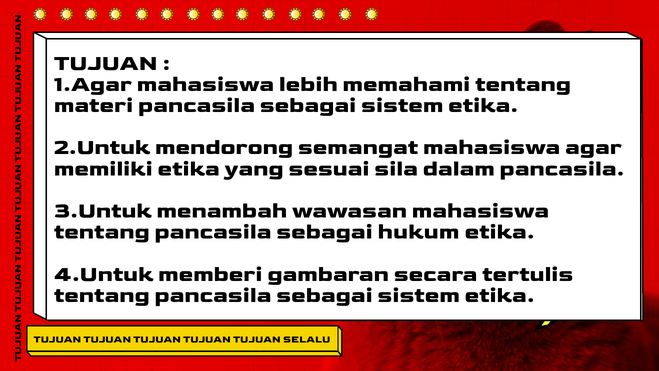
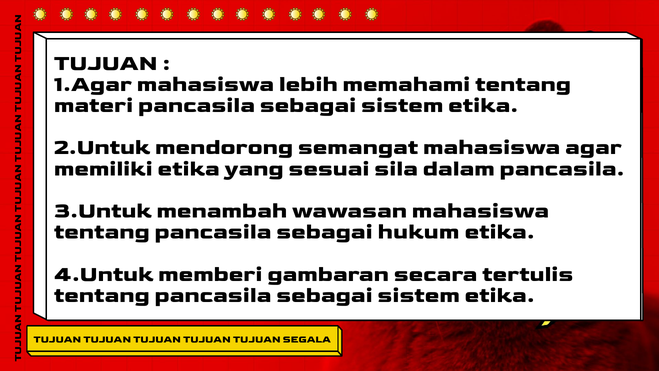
SELALU: SELALU -> SEGALA
